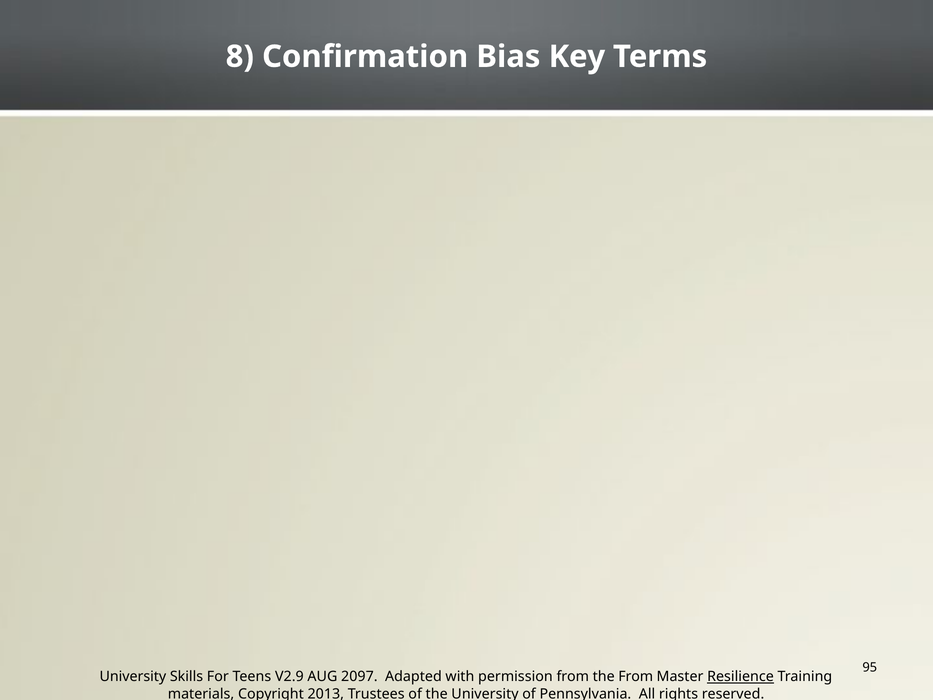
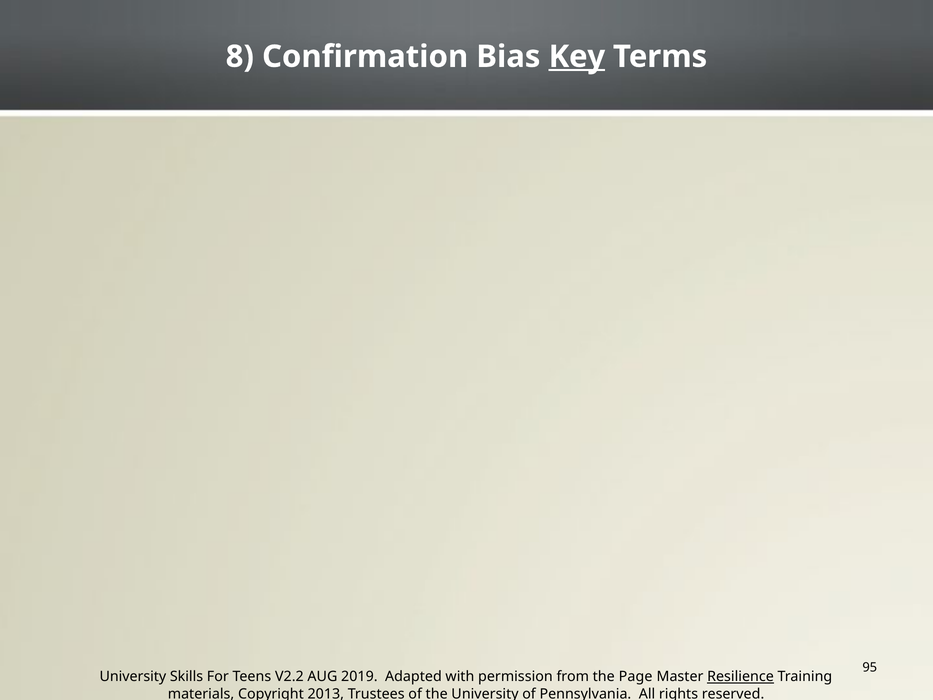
Key underline: none -> present
V2.9: V2.9 -> V2.2
2097: 2097 -> 2019
the From: From -> Page
